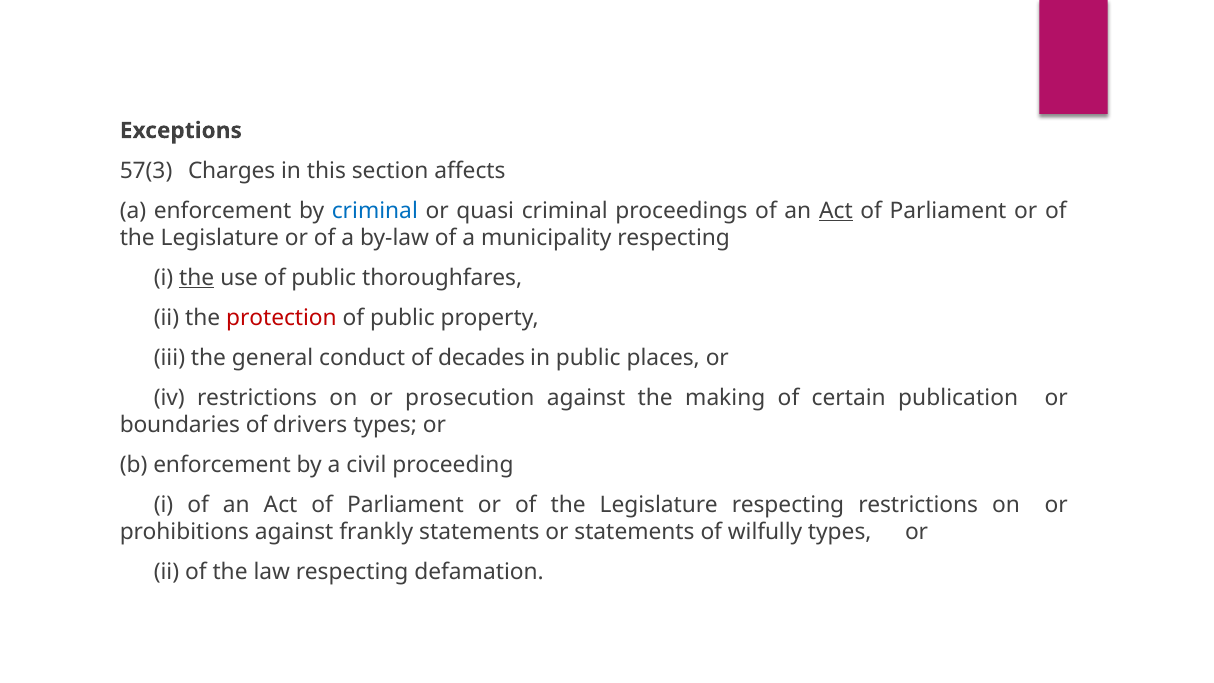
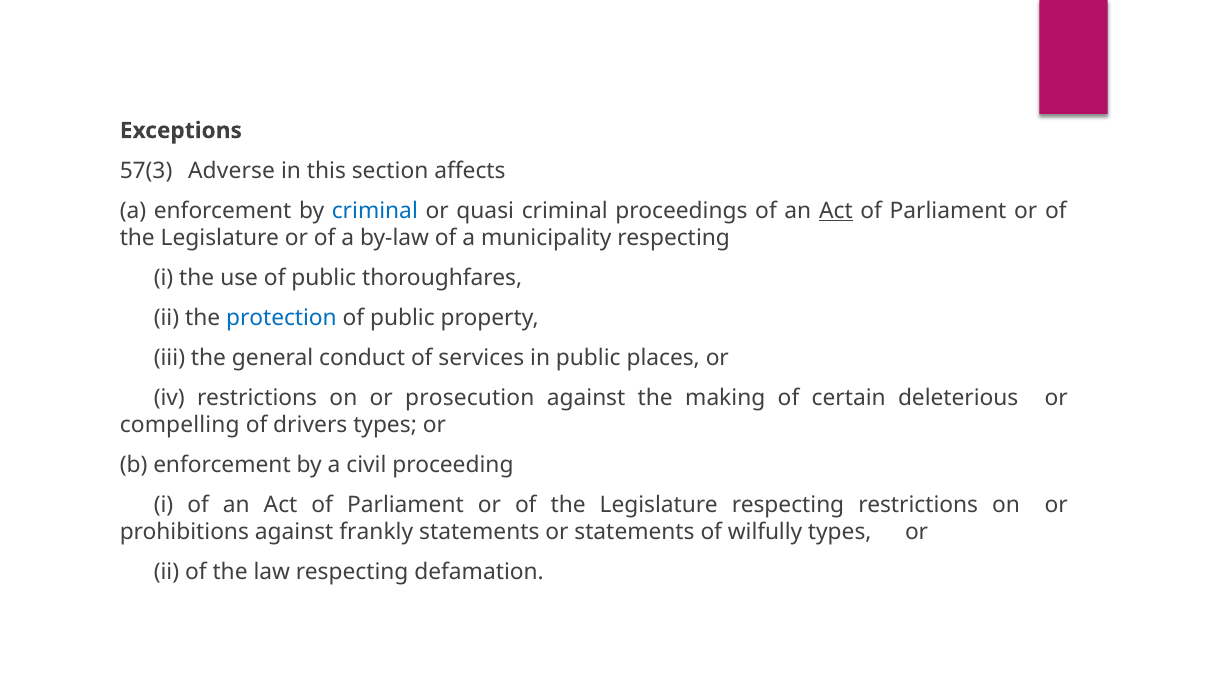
Charges: Charges -> Adverse
the at (197, 278) underline: present -> none
protection colour: red -> blue
decades: decades -> services
publication: publication -> deleterious
boundaries: boundaries -> compelling
